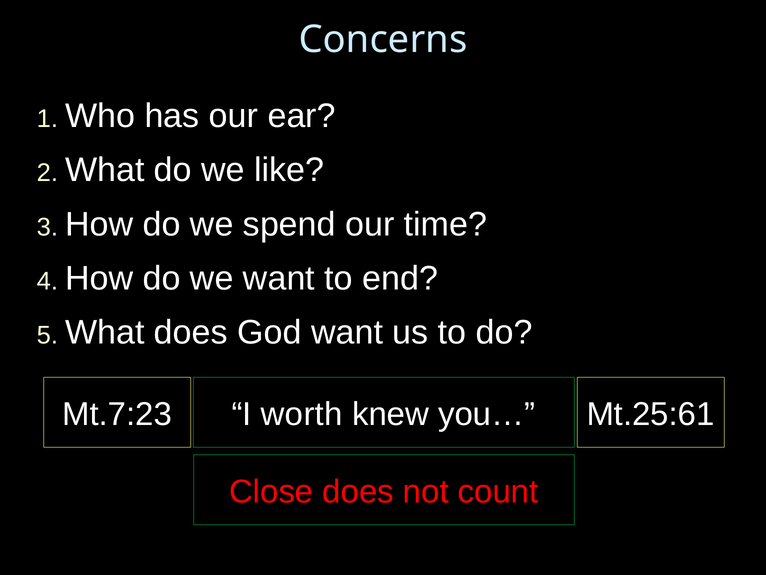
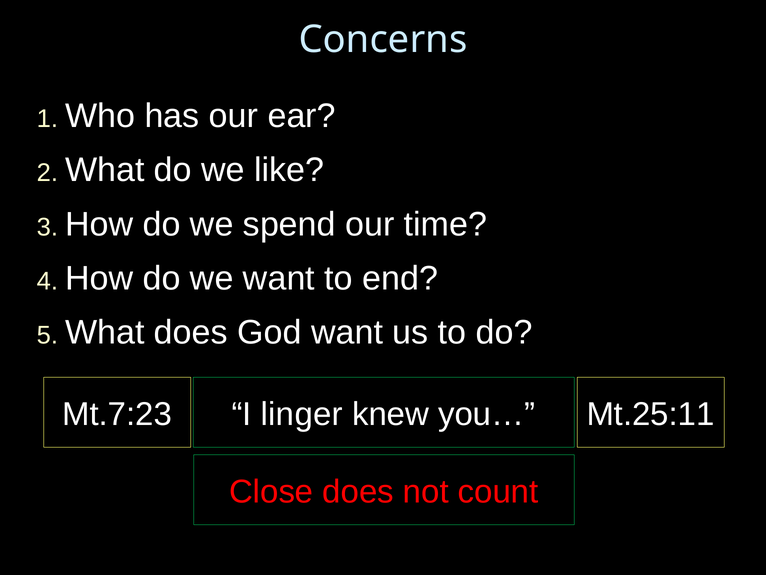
worth: worth -> linger
Mt.25:61: Mt.25:61 -> Mt.25:11
